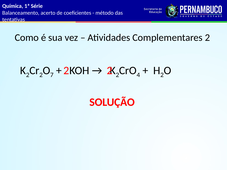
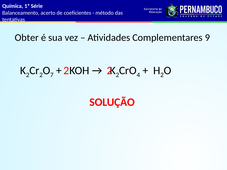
Como: Como -> Obter
Complementares 2: 2 -> 9
